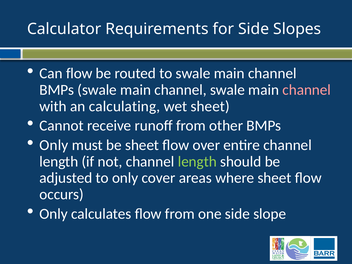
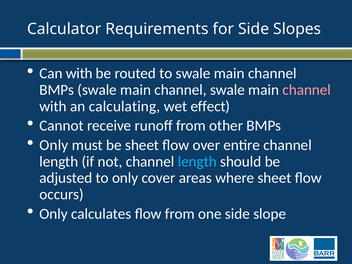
Can flow: flow -> with
wet sheet: sheet -> effect
length at (197, 162) colour: light green -> light blue
